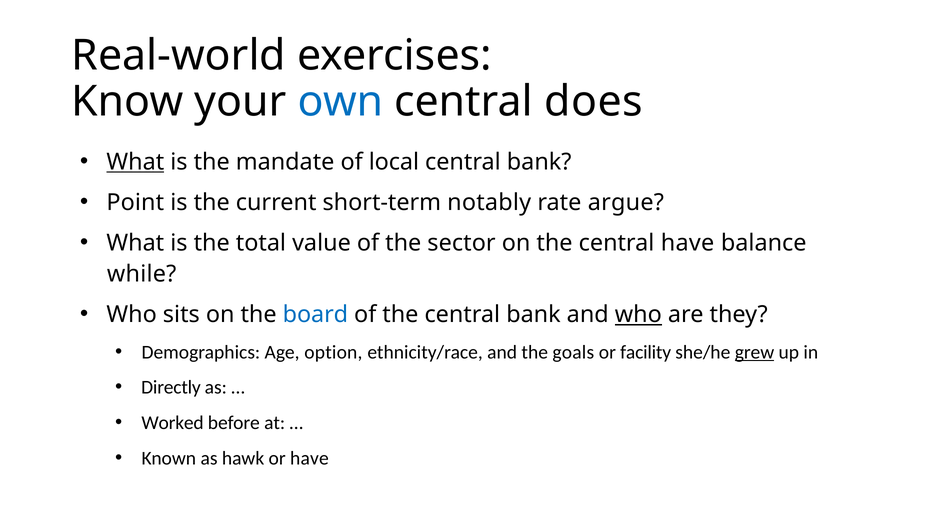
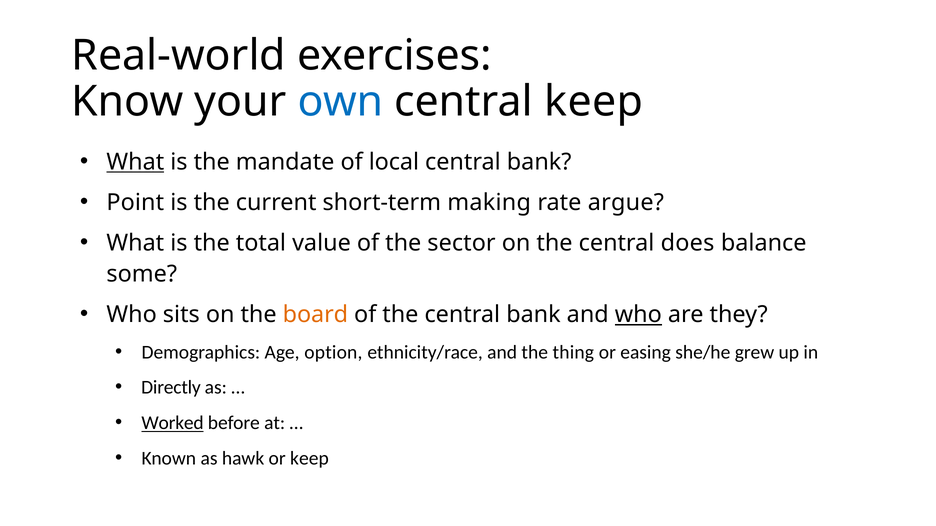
central does: does -> keep
notably: notably -> making
central have: have -> does
while: while -> some
board colour: blue -> orange
goals: goals -> thing
facility: facility -> easing
grew underline: present -> none
Worked underline: none -> present
or have: have -> keep
